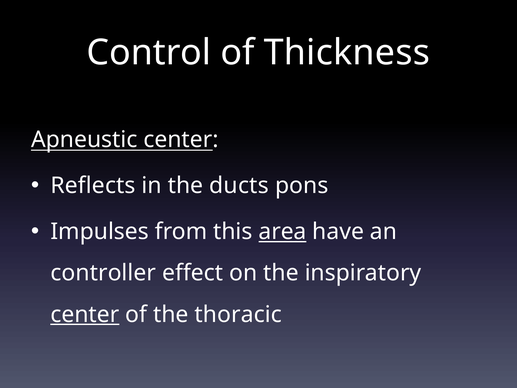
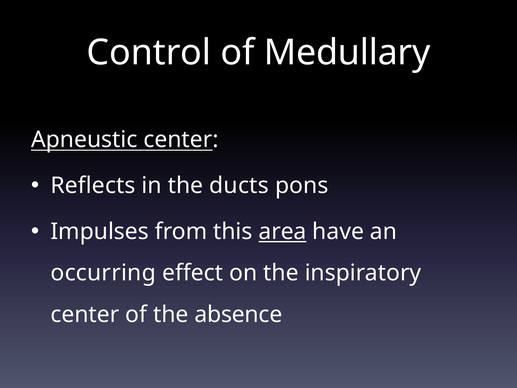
Thickness: Thickness -> Medullary
controller: controller -> occurring
center at (85, 314) underline: present -> none
thoracic: thoracic -> absence
